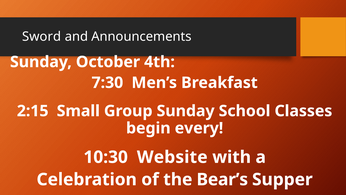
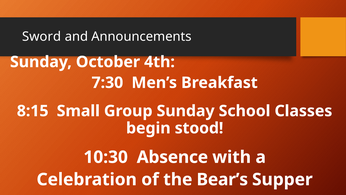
2:15: 2:15 -> 8:15
every: every -> stood
Website: Website -> Absence
